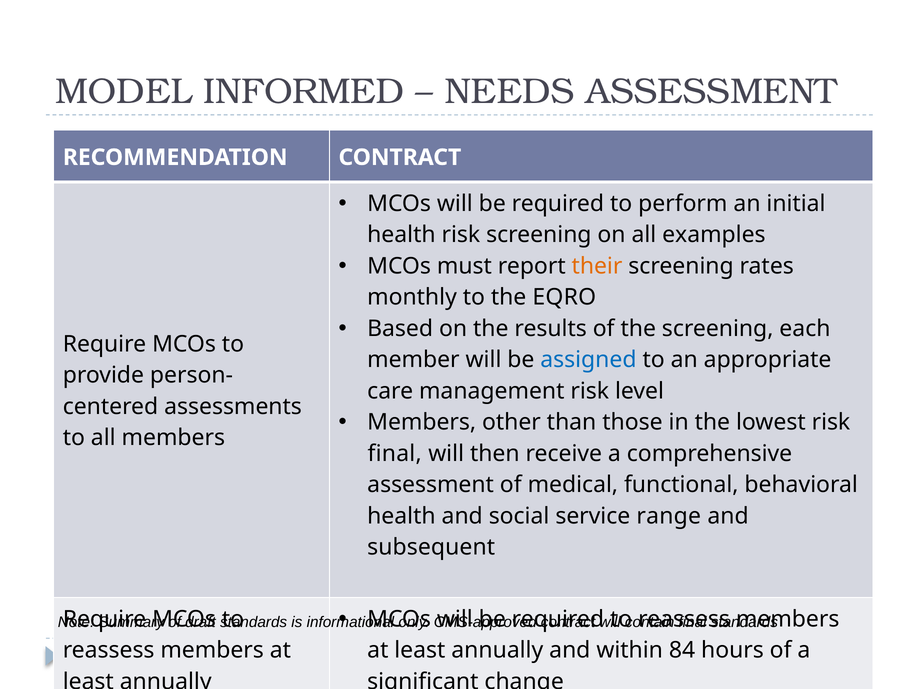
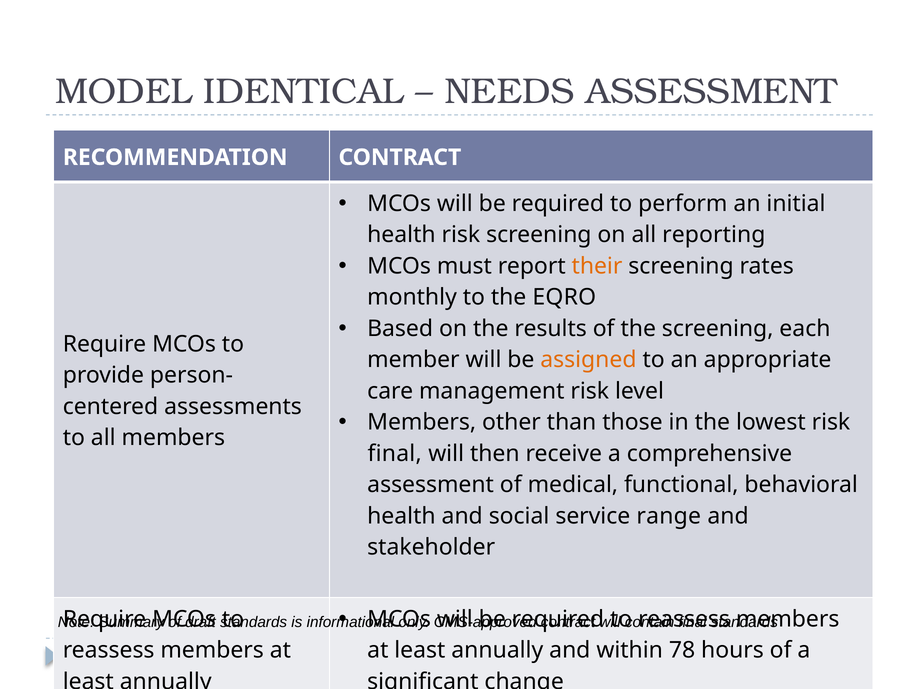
INFORMED: INFORMED -> IDENTICAL
examples: examples -> reporting
assigned colour: blue -> orange
subsequent at (431, 547): subsequent -> stakeholder
84: 84 -> 78
